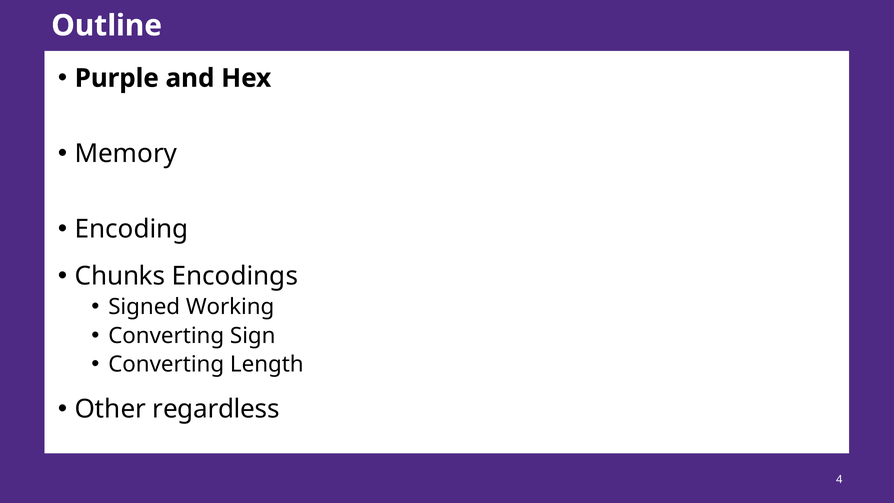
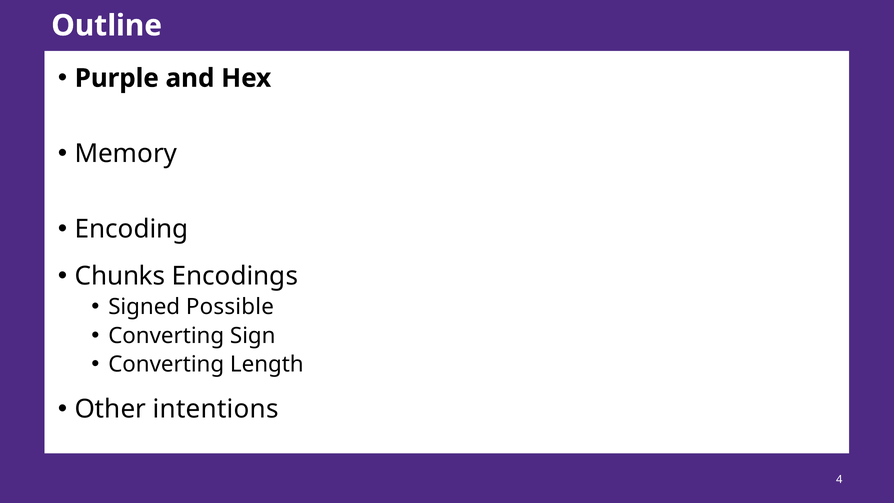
Working: Working -> Possible
regardless: regardless -> intentions
